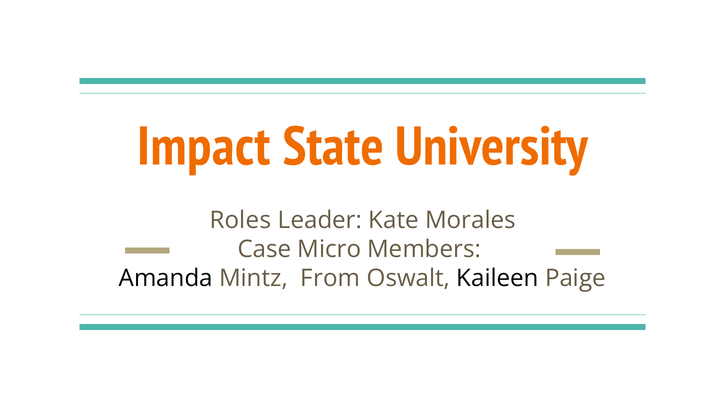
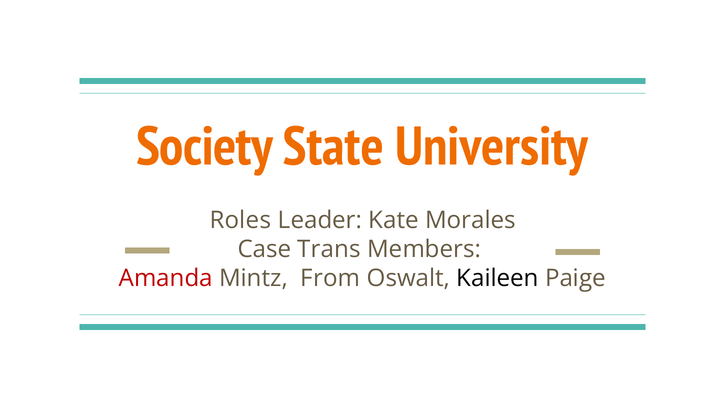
Impact: Impact -> Society
Micro: Micro -> Trans
Amanda colour: black -> red
